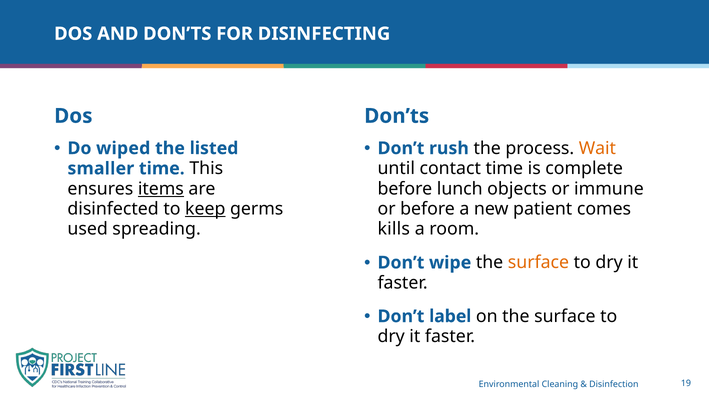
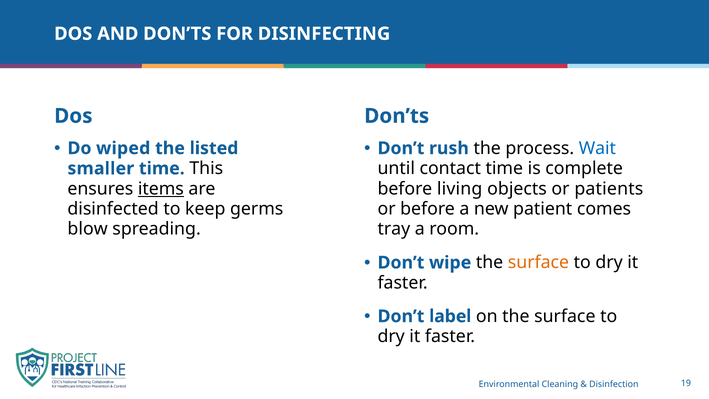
Wait colour: orange -> blue
lunch: lunch -> living
immune: immune -> patients
keep underline: present -> none
used: used -> blow
kills: kills -> tray
